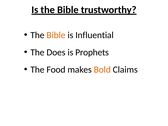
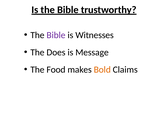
Bible at (56, 35) colour: orange -> purple
Influential: Influential -> Witnesses
Prophets: Prophets -> Message
